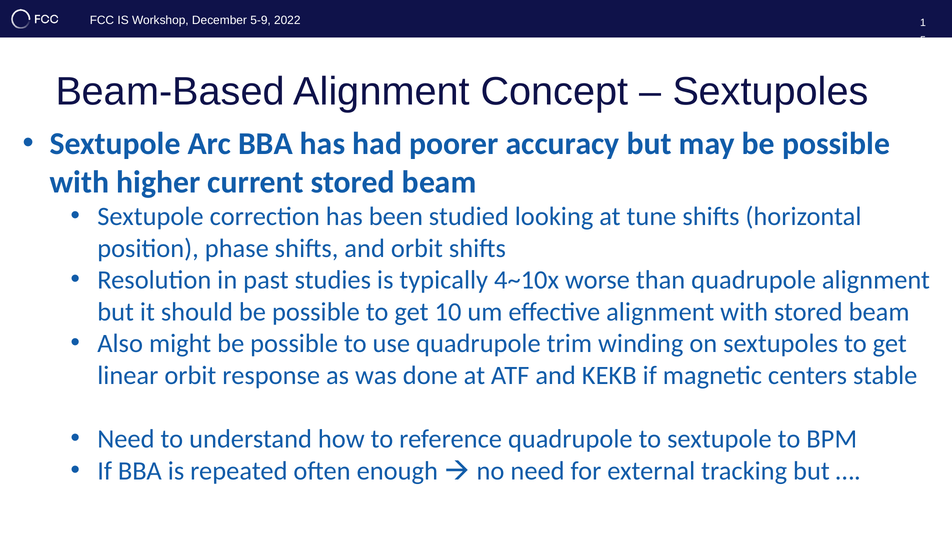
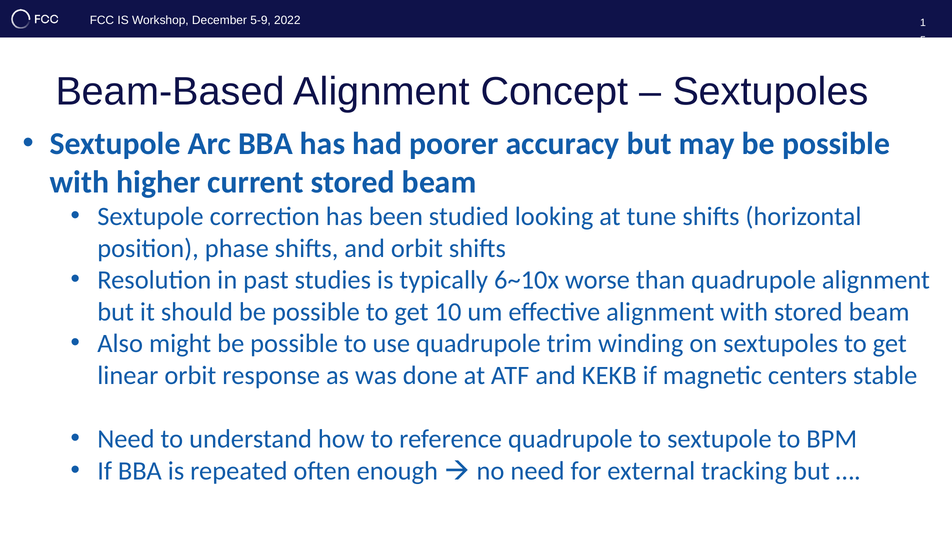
4~10x: 4~10x -> 6~10x
